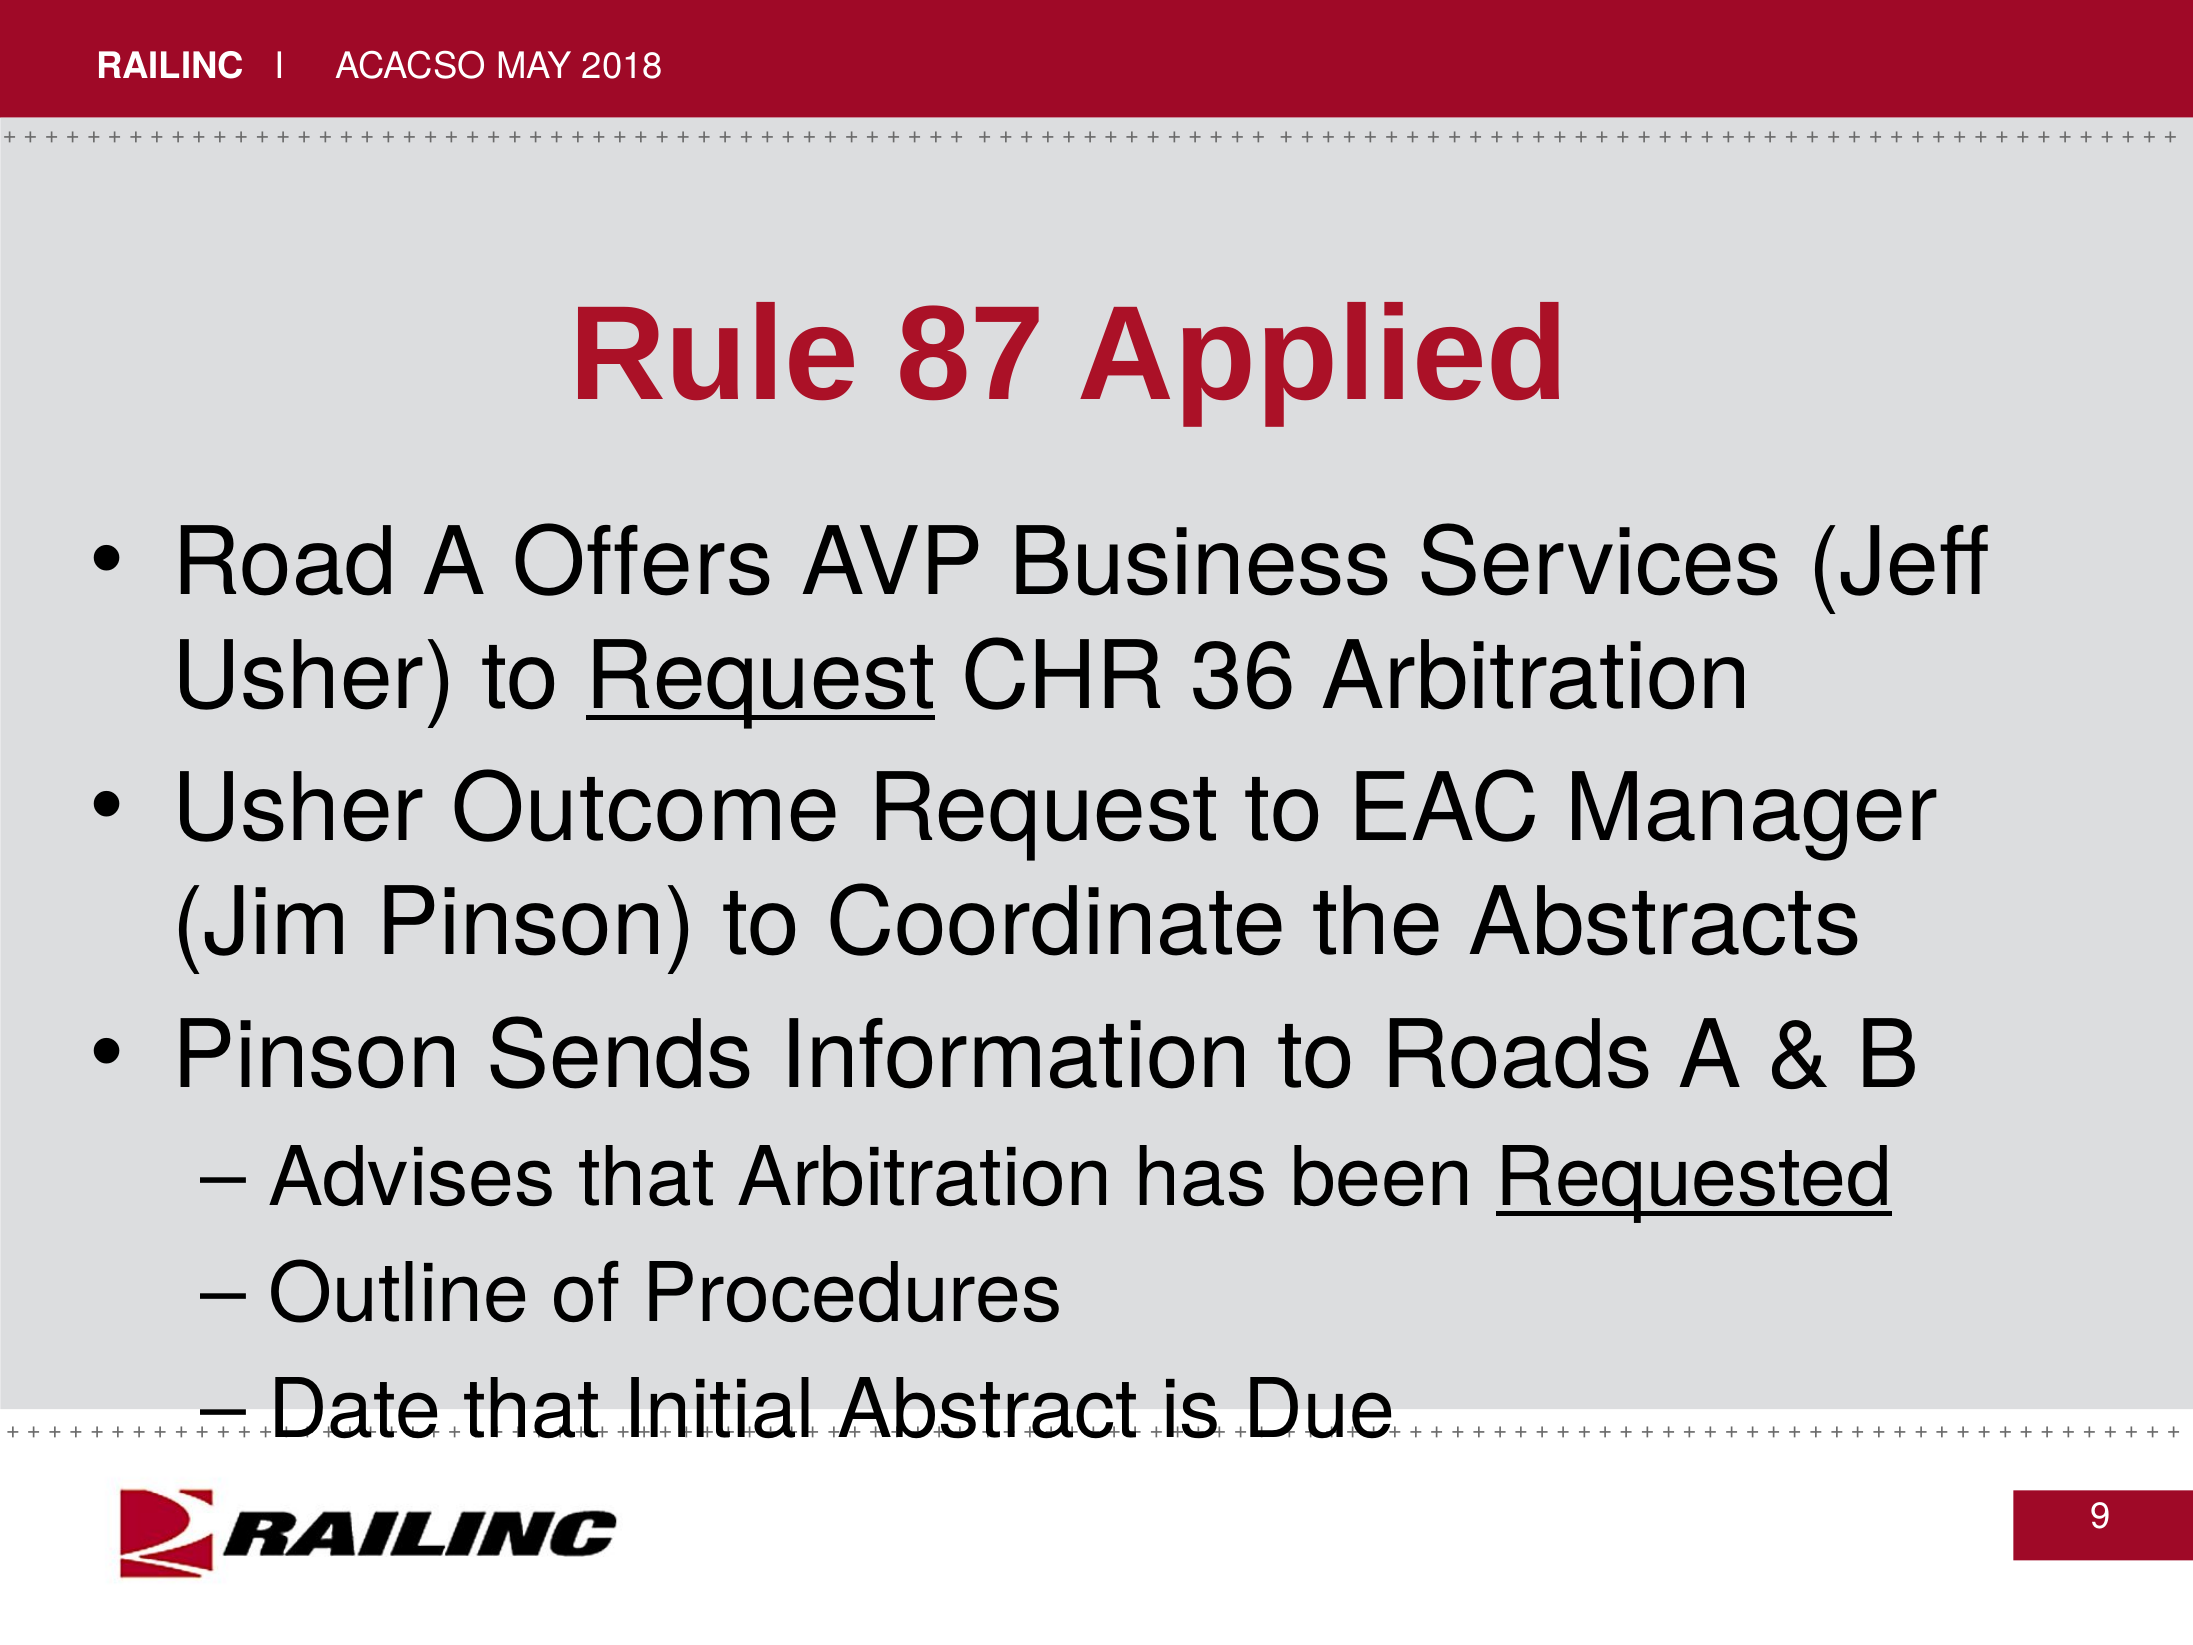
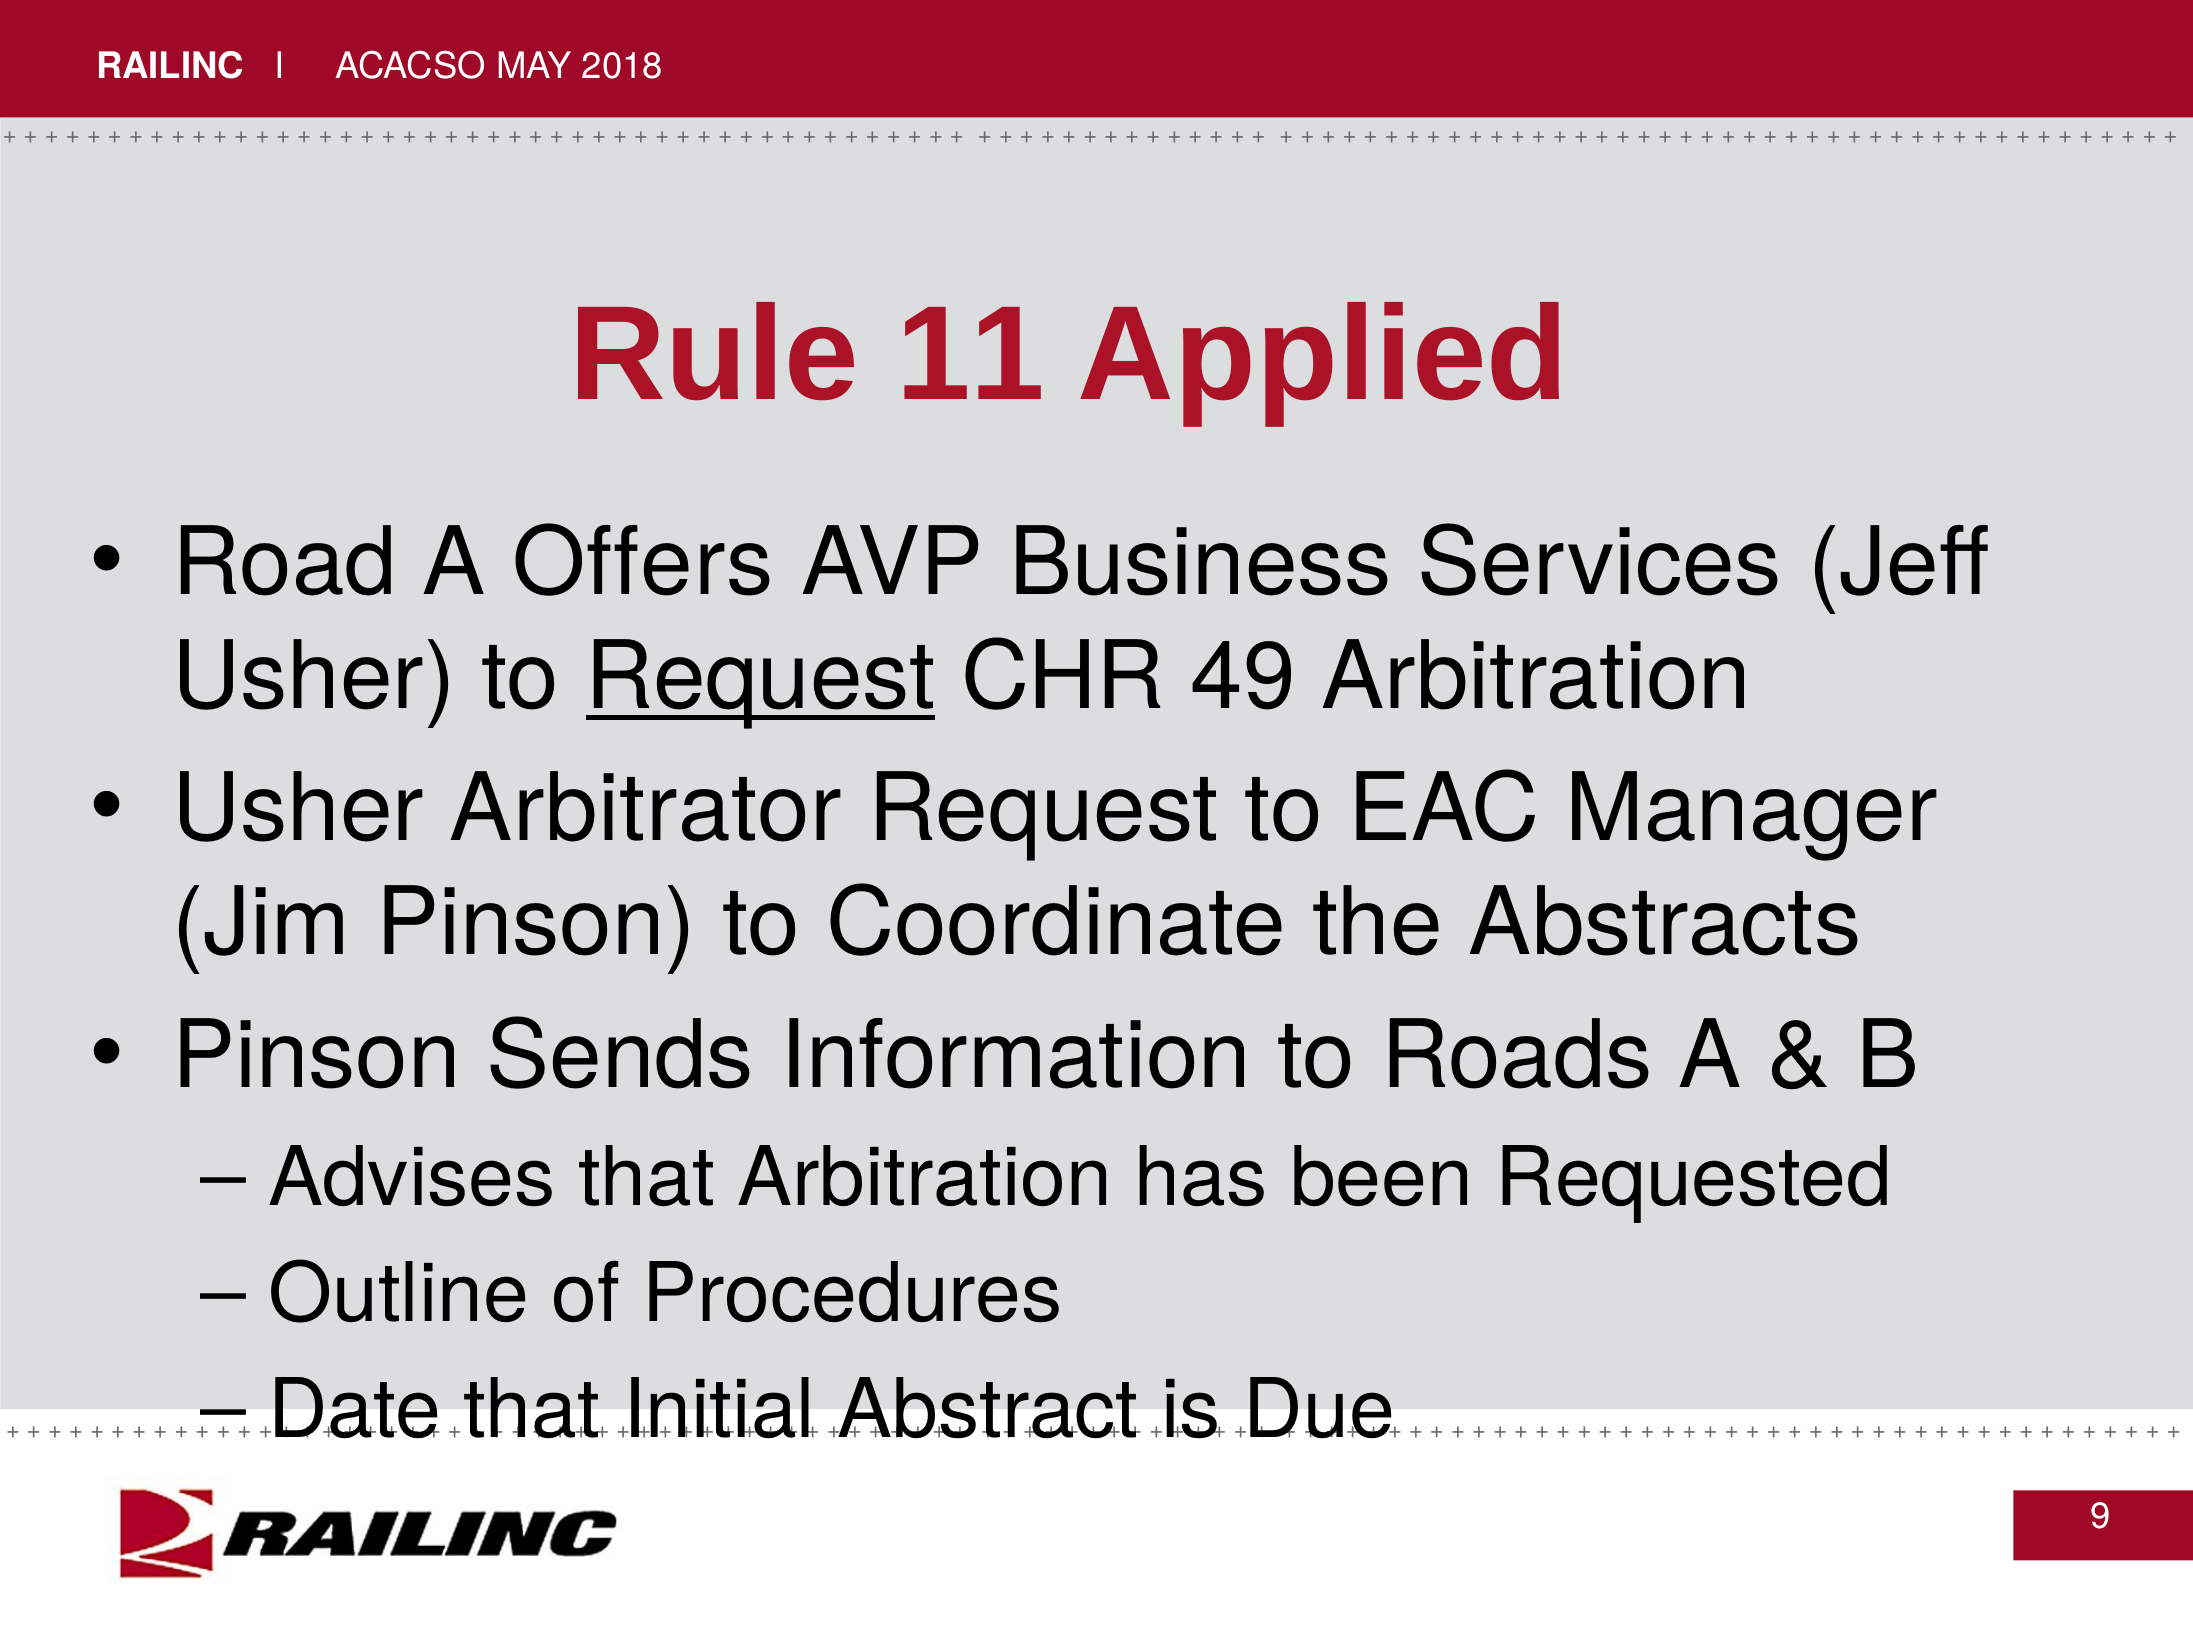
87: 87 -> 11
36: 36 -> 49
Outcome: Outcome -> Arbitrator
Requested underline: present -> none
